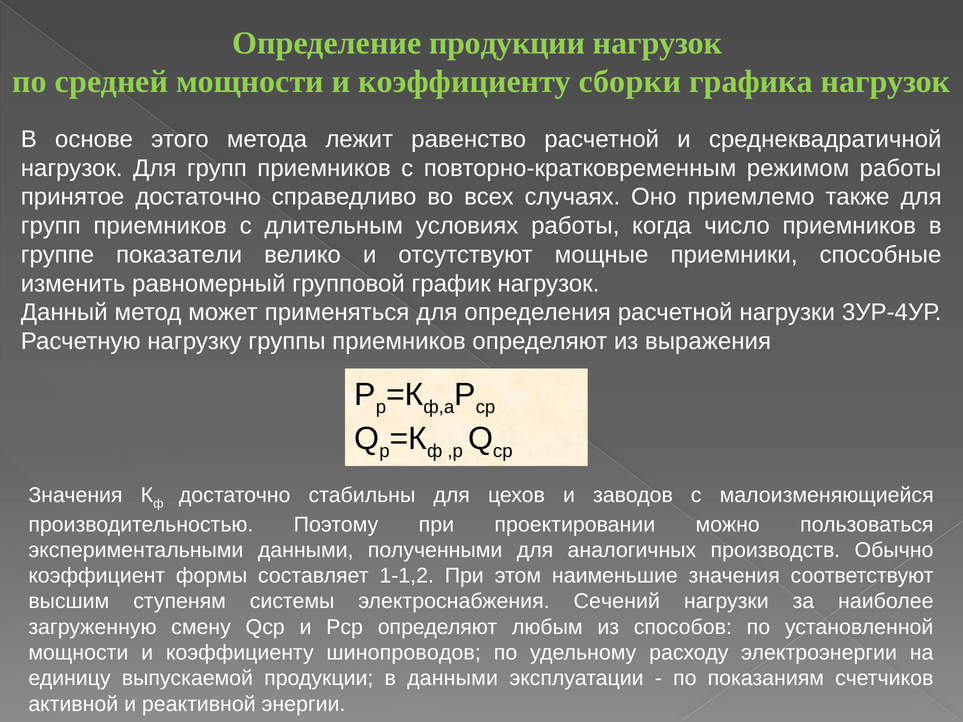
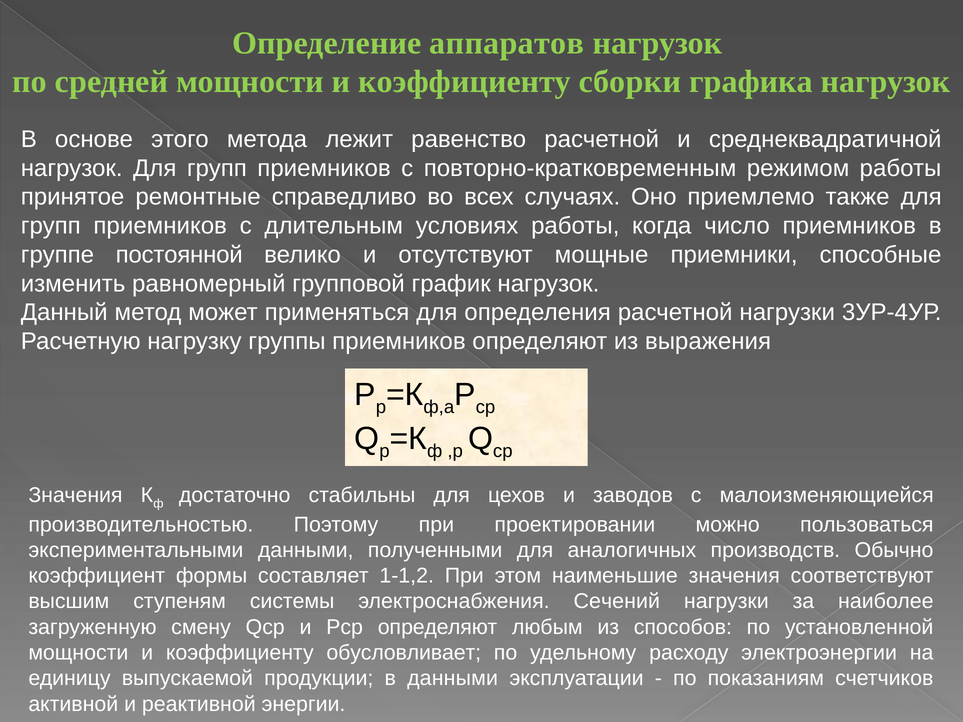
Определение продукции: продукции -> аппаратов
принятое достаточно: достаточно -> ремонтные
показатели: показатели -> постоянной
шинопроводов: шинопроводов -> обусловливает
